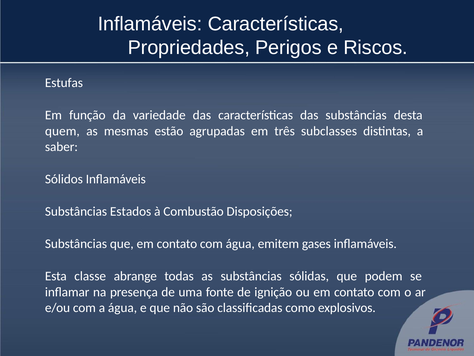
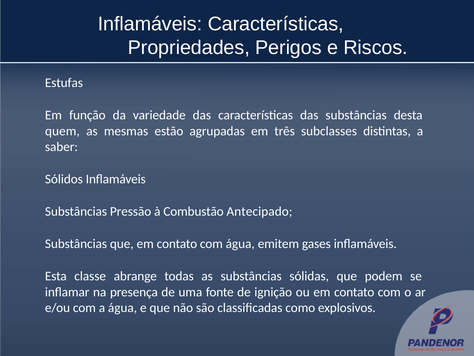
Estados: Estados -> Pressão
Disposições: Disposições -> Antecipado
